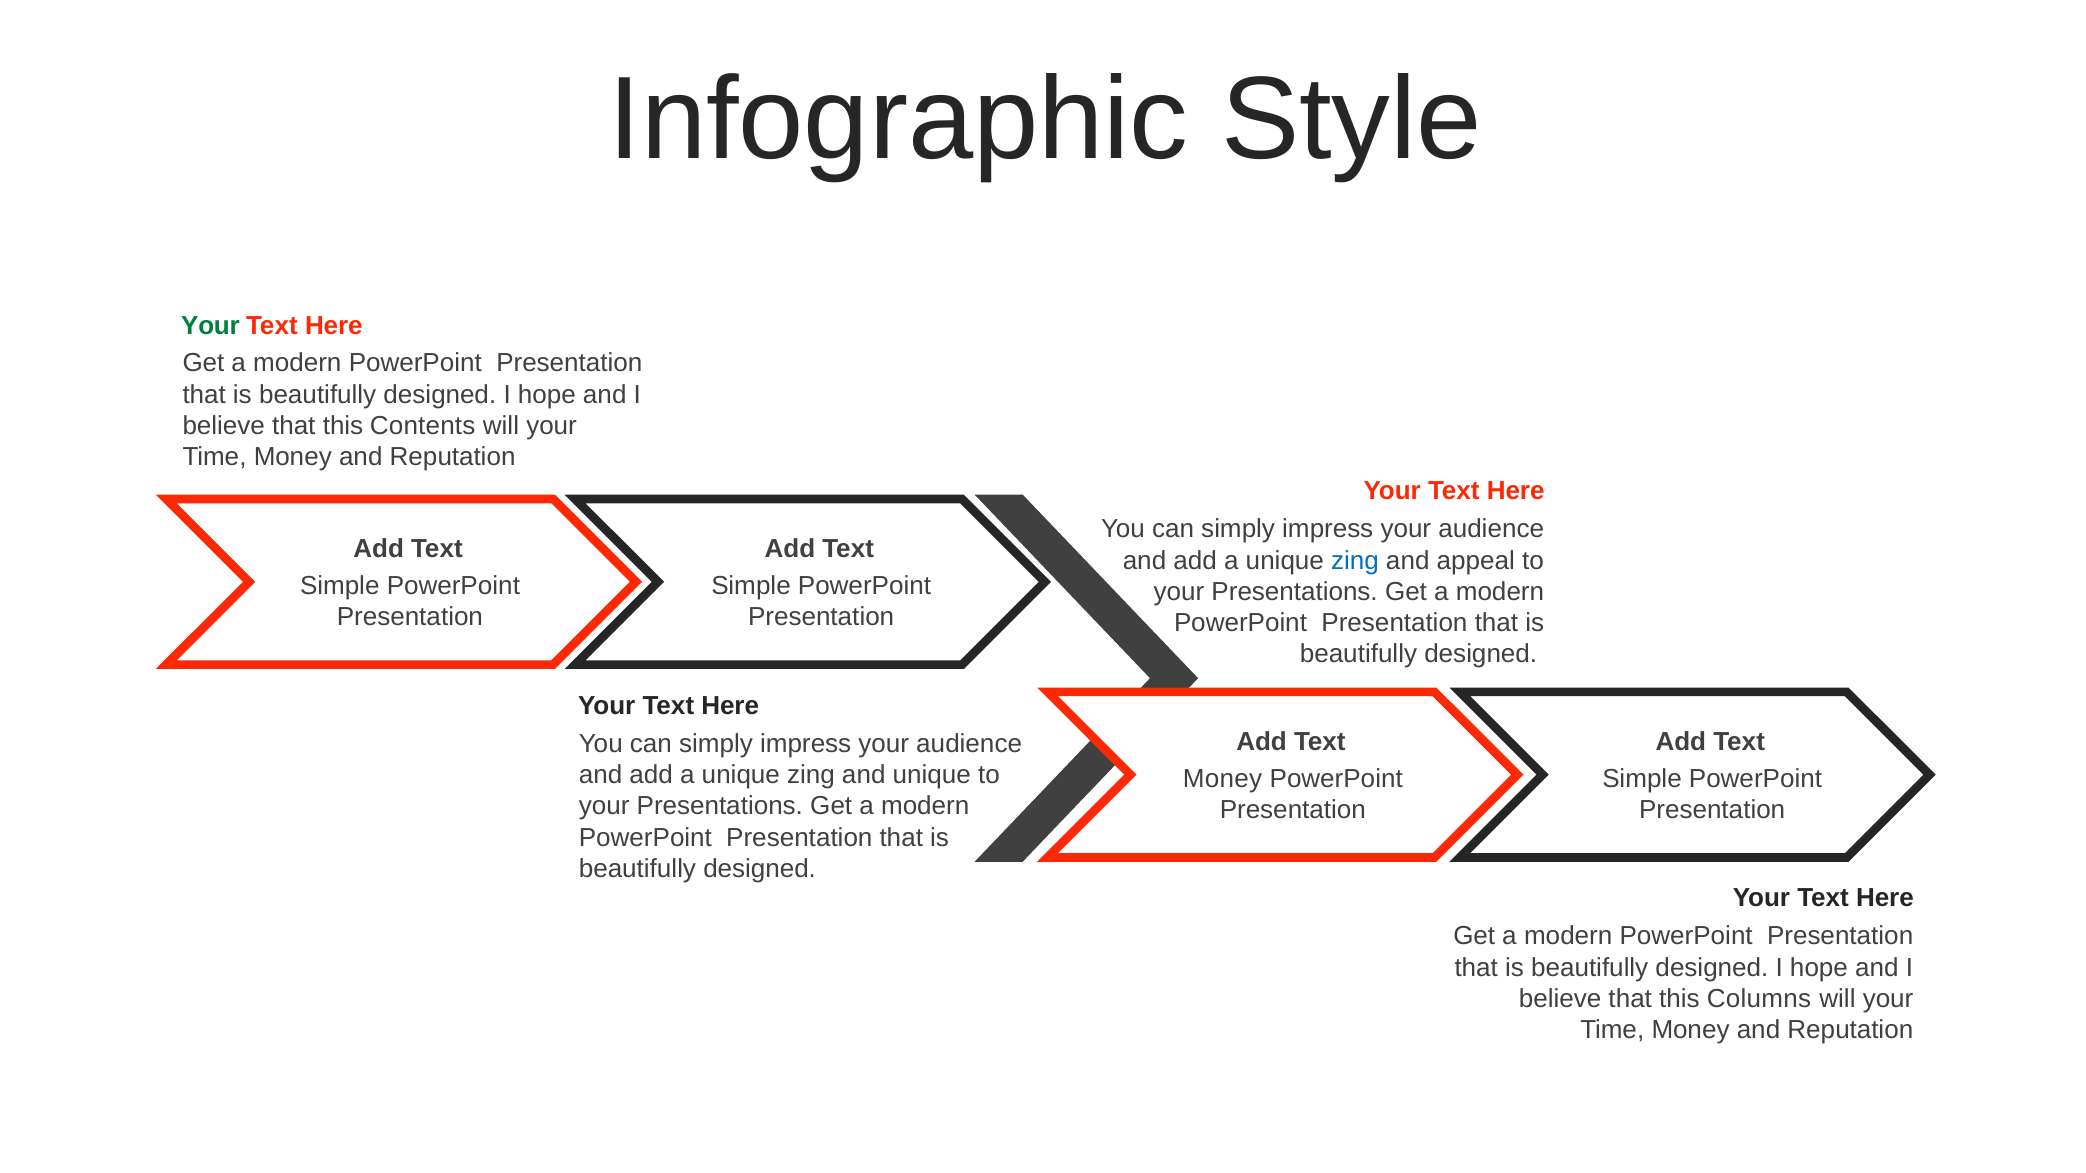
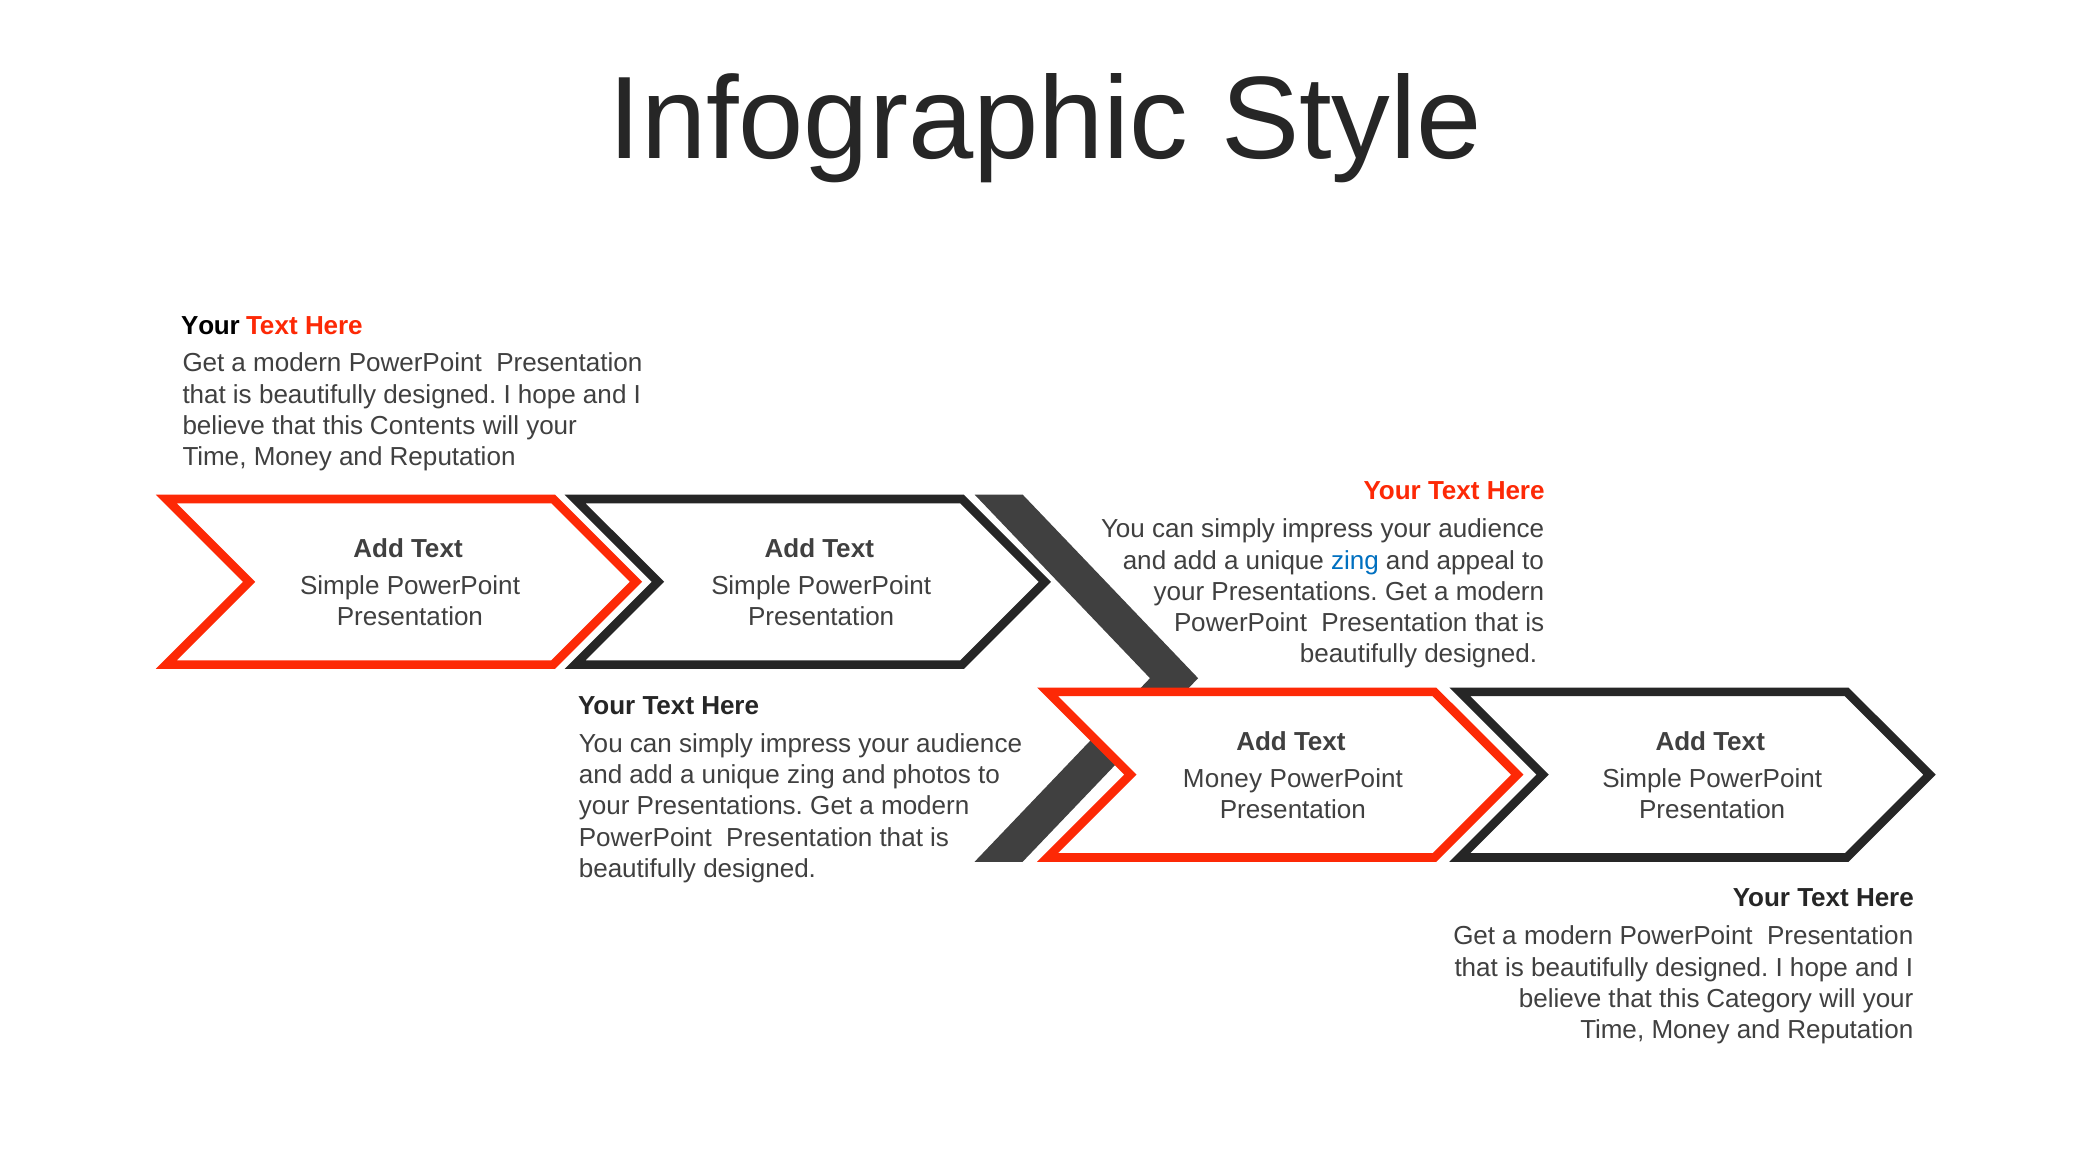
Your at (210, 326) colour: green -> black
and unique: unique -> photos
Columns: Columns -> Category
